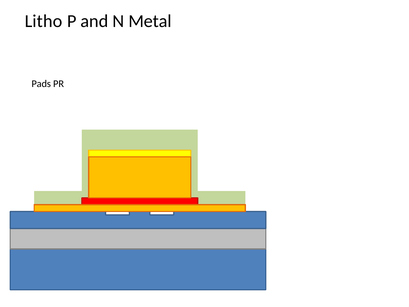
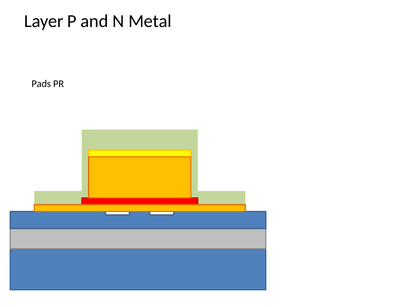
Litho: Litho -> Layer
